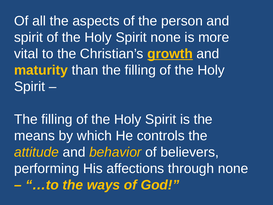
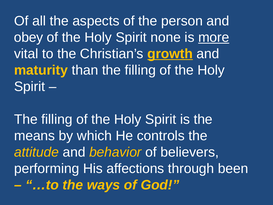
spirit at (28, 37): spirit -> obey
more underline: none -> present
through none: none -> been
